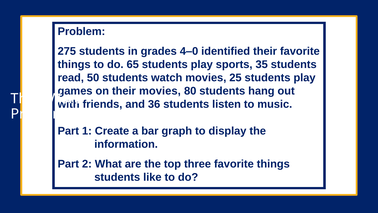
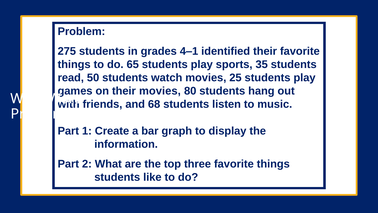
4‒0: 4‒0 -> 4‒1
Their at (28, 98): Their -> What
36: 36 -> 68
